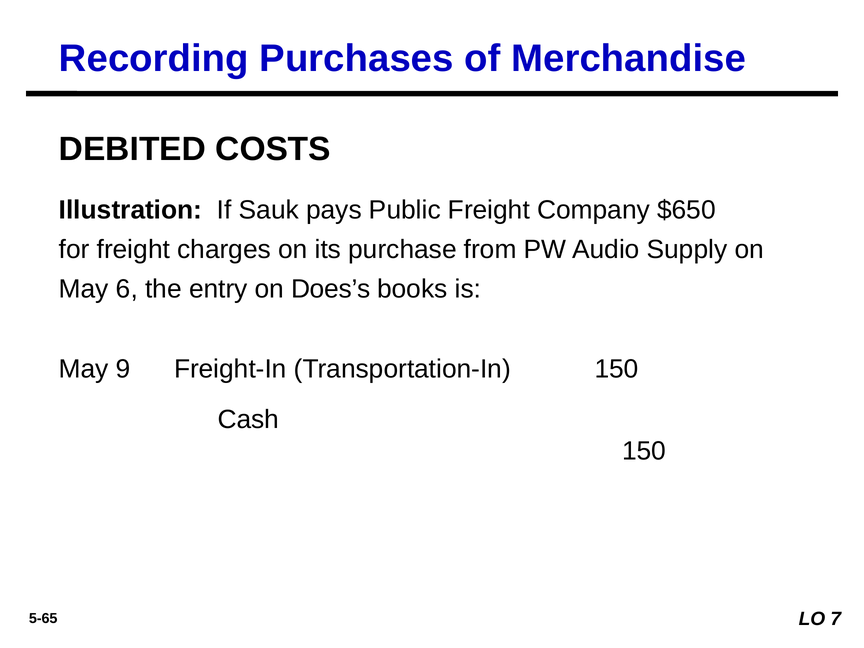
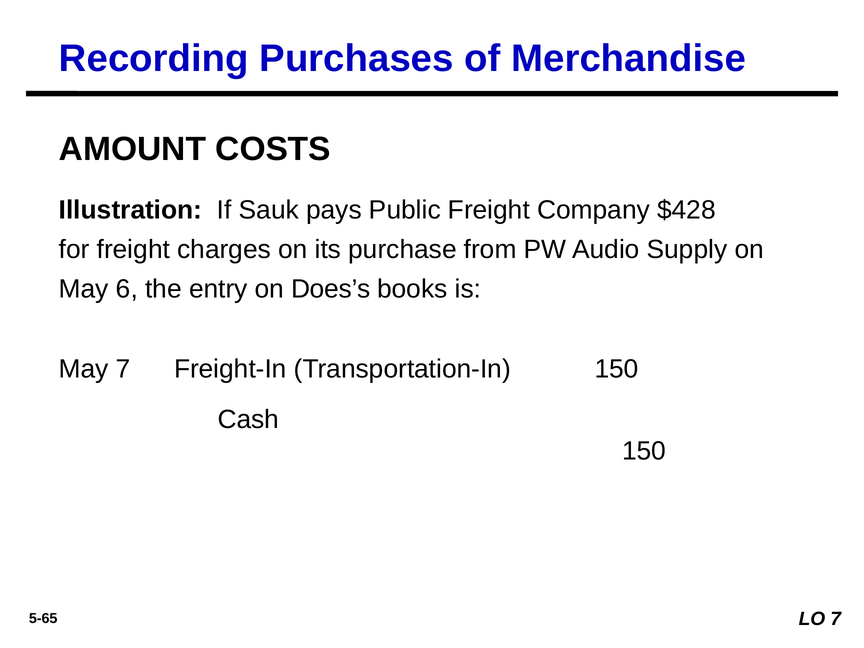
DEBITED: DEBITED -> AMOUNT
$650: $650 -> $428
May 9: 9 -> 7
